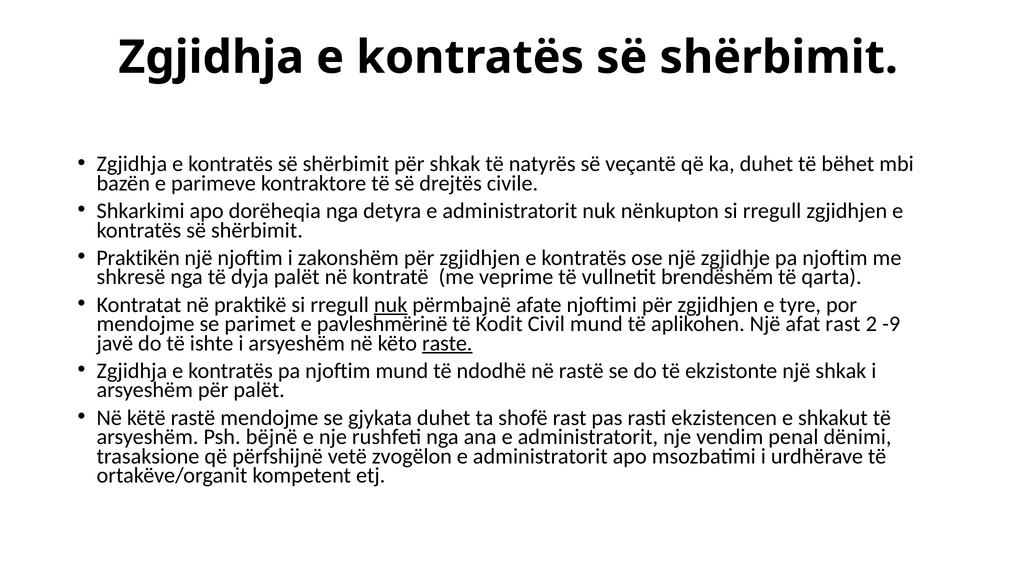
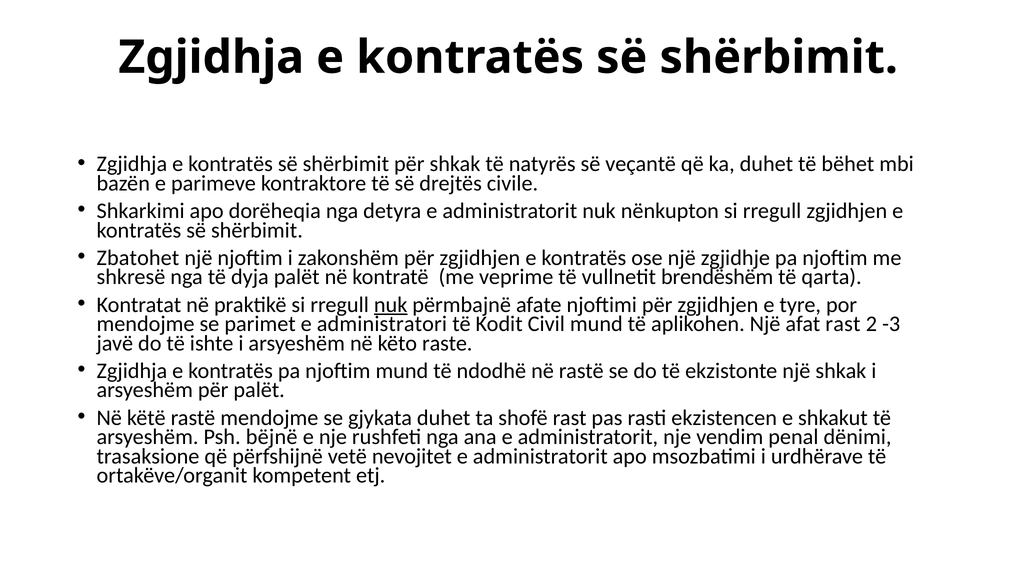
Praktikën: Praktikën -> Zbatohet
pavleshmërinë: pavleshmërinë -> administratori
-9: -9 -> -3
raste underline: present -> none
zvogëlon: zvogëlon -> nevojitet
